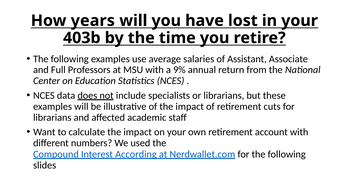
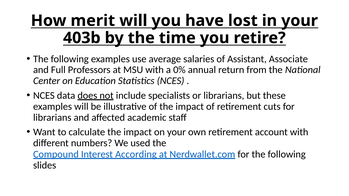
years: years -> merit
9%: 9% -> 0%
